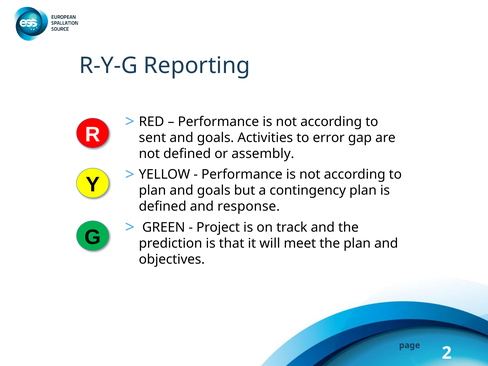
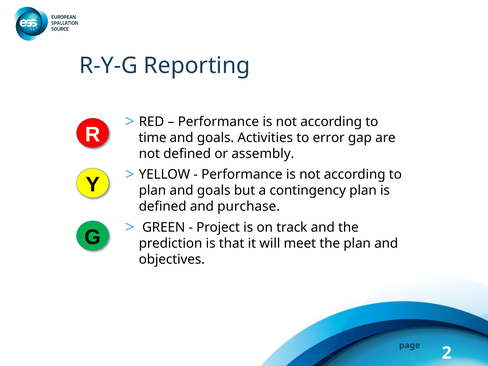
sent: sent -> time
response: response -> purchase
